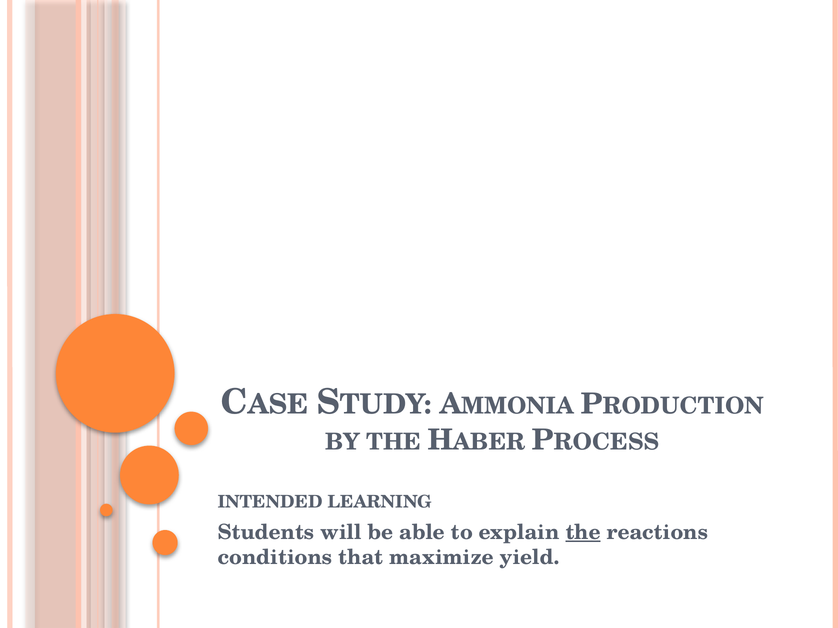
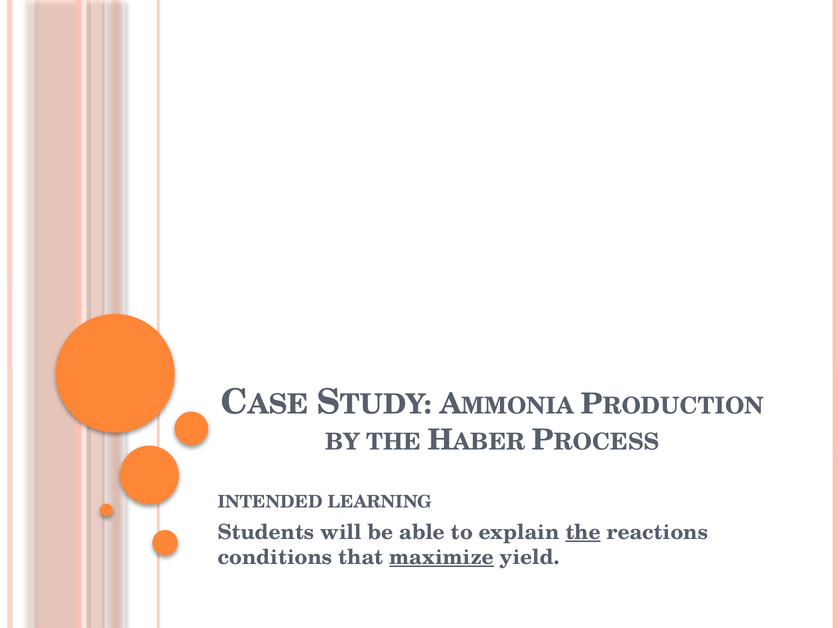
maximize underline: none -> present
